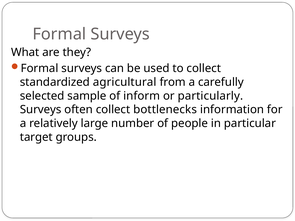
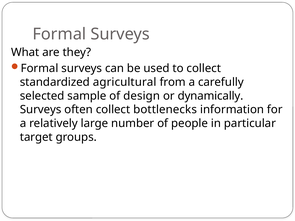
inform: inform -> design
particularly: particularly -> dynamically
